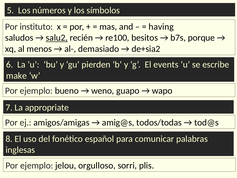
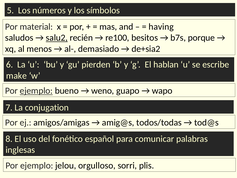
instituto: instituto -> material
events: events -> hablan
ejemplo at (36, 91) underline: none -> present
appropriate: appropriate -> conjugation
